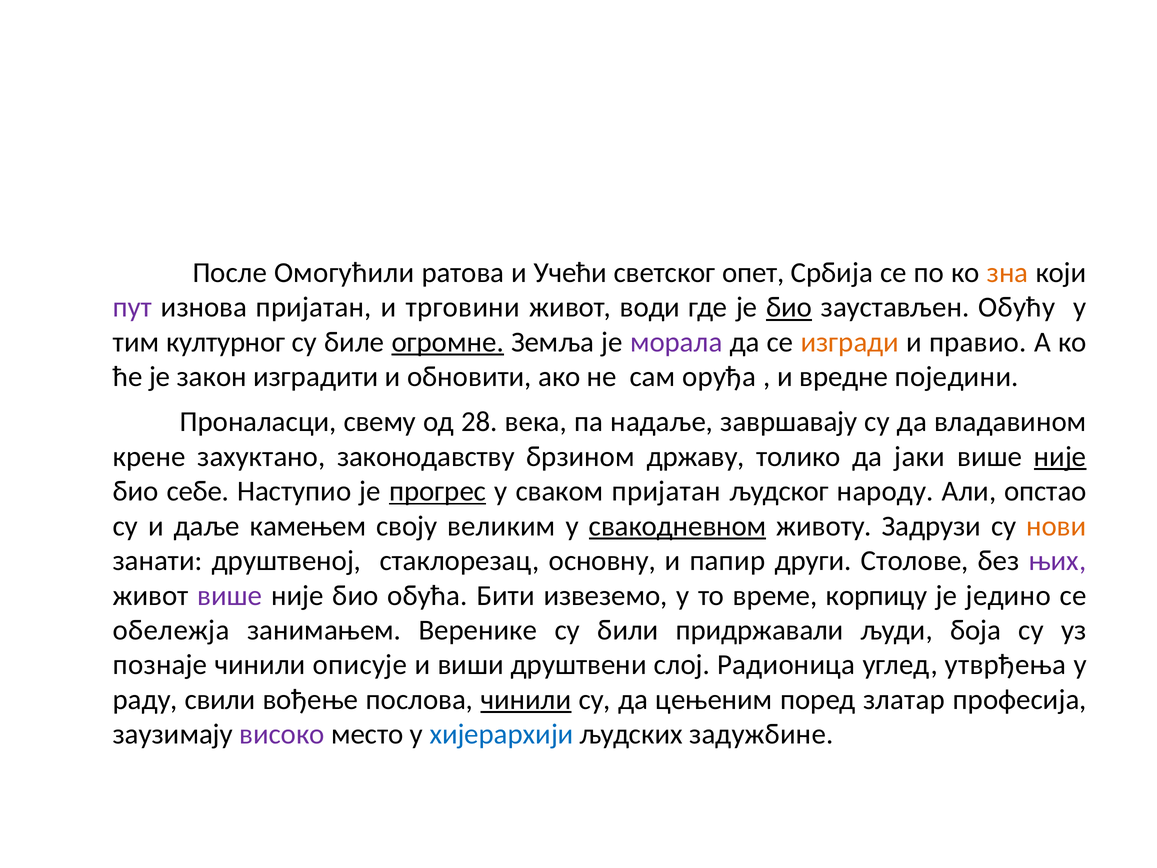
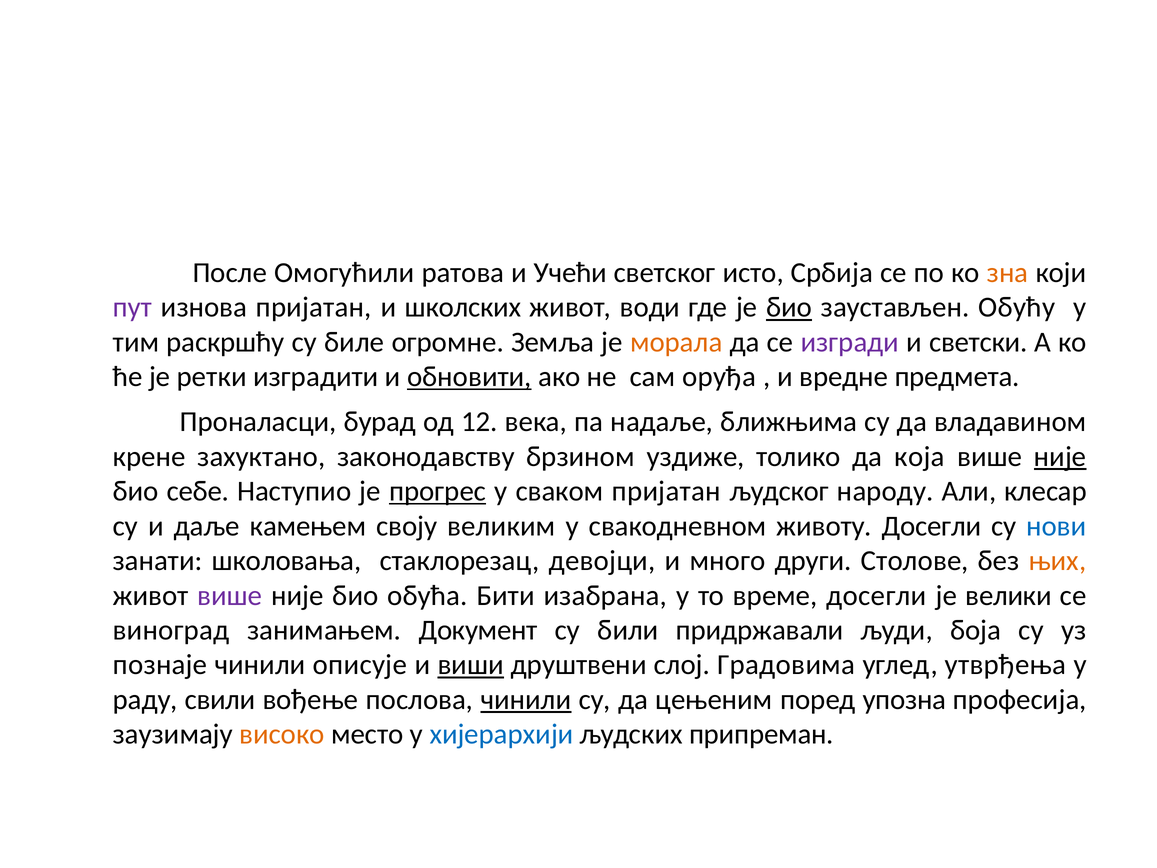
опет: опет -> исто
трговини: трговини -> школских
културног: културног -> раскршћу
огромне underline: present -> none
морала colour: purple -> orange
изгради colour: orange -> purple
правио: правио -> светски
закон: закон -> ретки
обновити underline: none -> present
поједини: поједини -> предмета
свему: свему -> бурад
28: 28 -> 12
завршавају: завршавају -> ближњима
државу: државу -> уздиже
јаки: јаки -> која
опстао: опстао -> клесар
свакодневном underline: present -> none
животу Задрузи: Задрузи -> Досегли
нови colour: orange -> blue
друштвеној: друштвеној -> школовања
основну: основну -> девојци
папир: папир -> много
њих colour: purple -> orange
извеземо: извеземо -> изабрана
време корпицу: корпицу -> досегли
једино: једино -> велики
обележја: обележја -> виноград
Веренике: Веренике -> Документ
виши underline: none -> present
Радионица: Радионица -> Градовима
златар: златар -> упозна
високо colour: purple -> orange
задужбине: задужбине -> припреман
